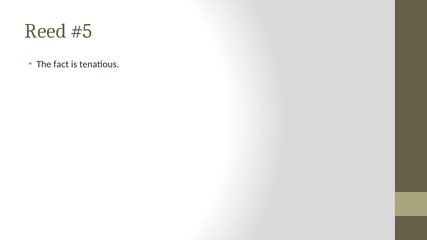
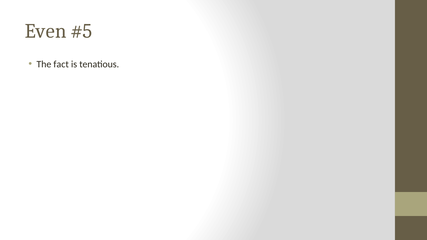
Reed: Reed -> Even
